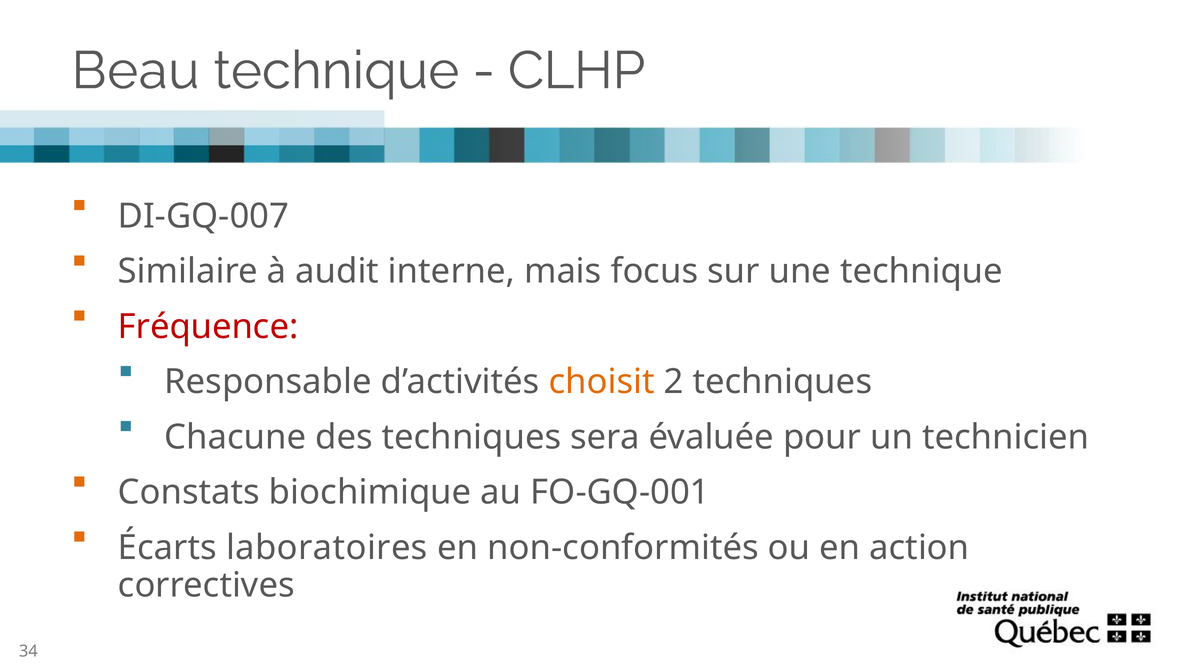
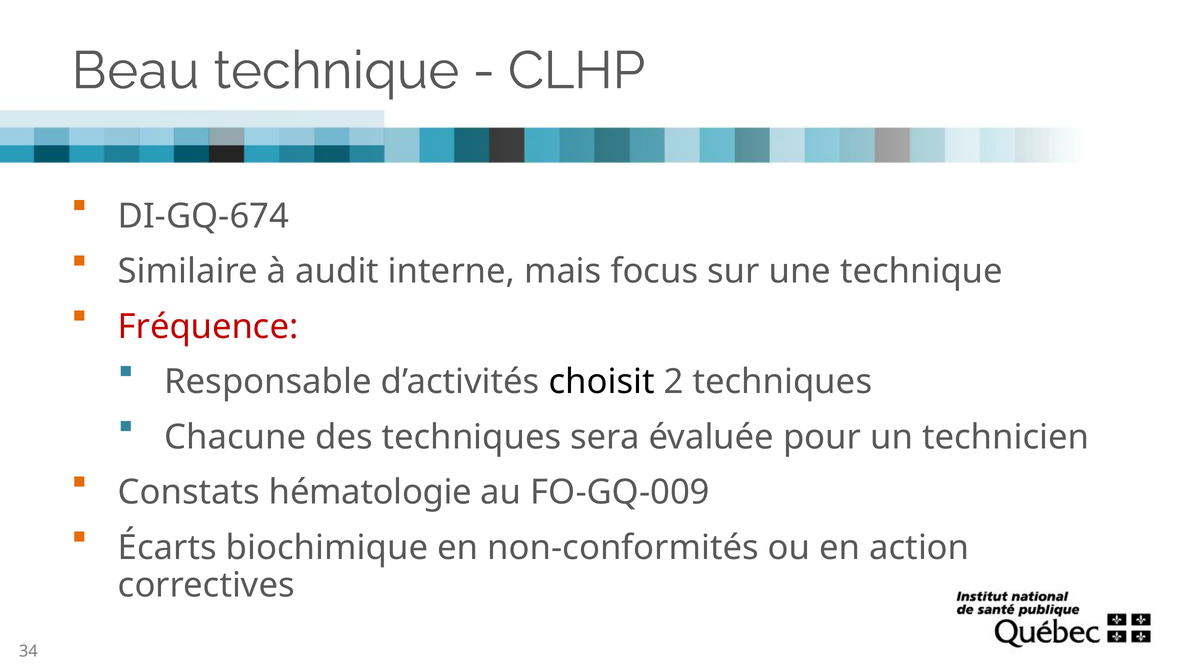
DI-GQ-007: DI-GQ-007 -> DI-GQ-674
choisit colour: orange -> black
biochimique: biochimique -> hématologie
FO-GQ-001: FO-GQ-001 -> FO-GQ-009
laboratoires: laboratoires -> biochimique
